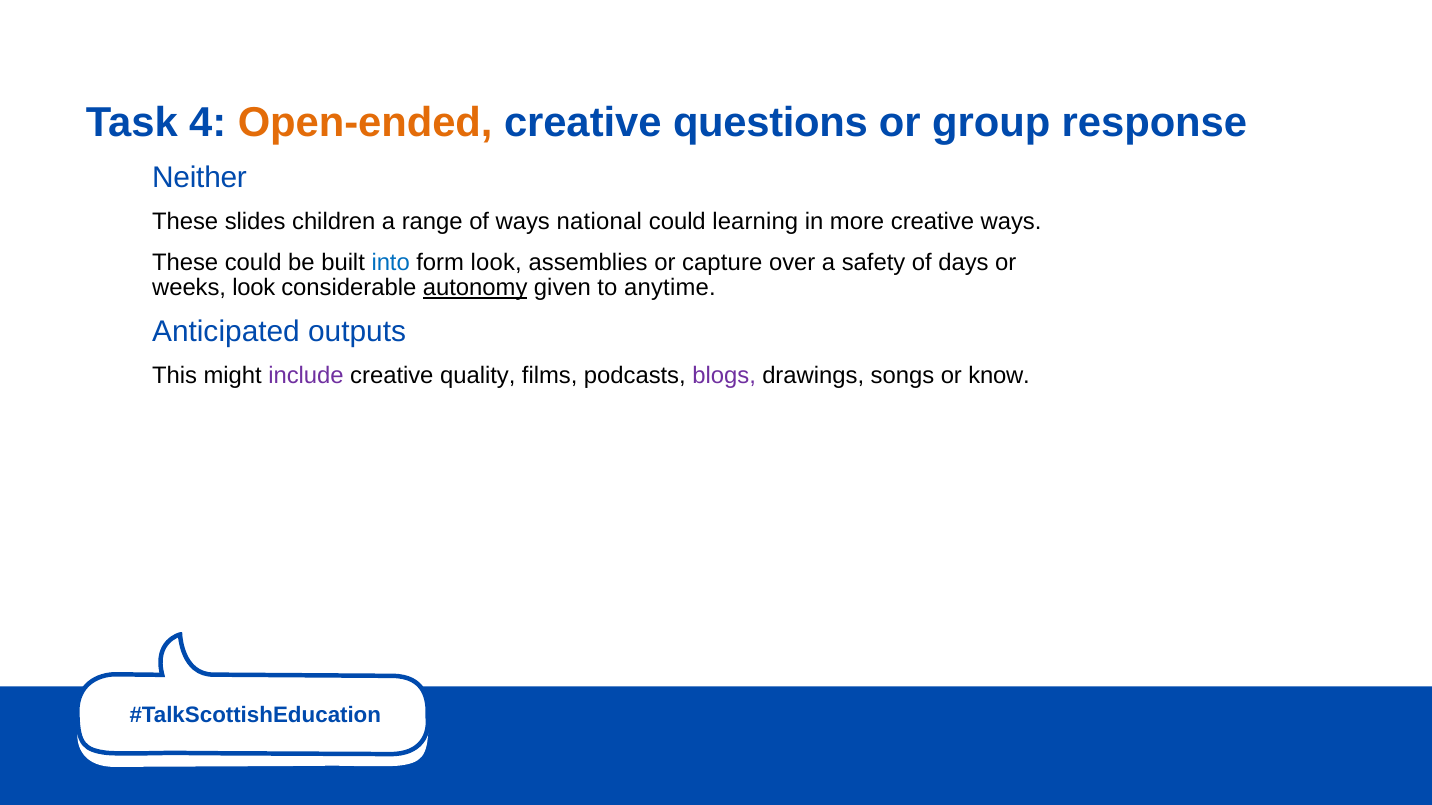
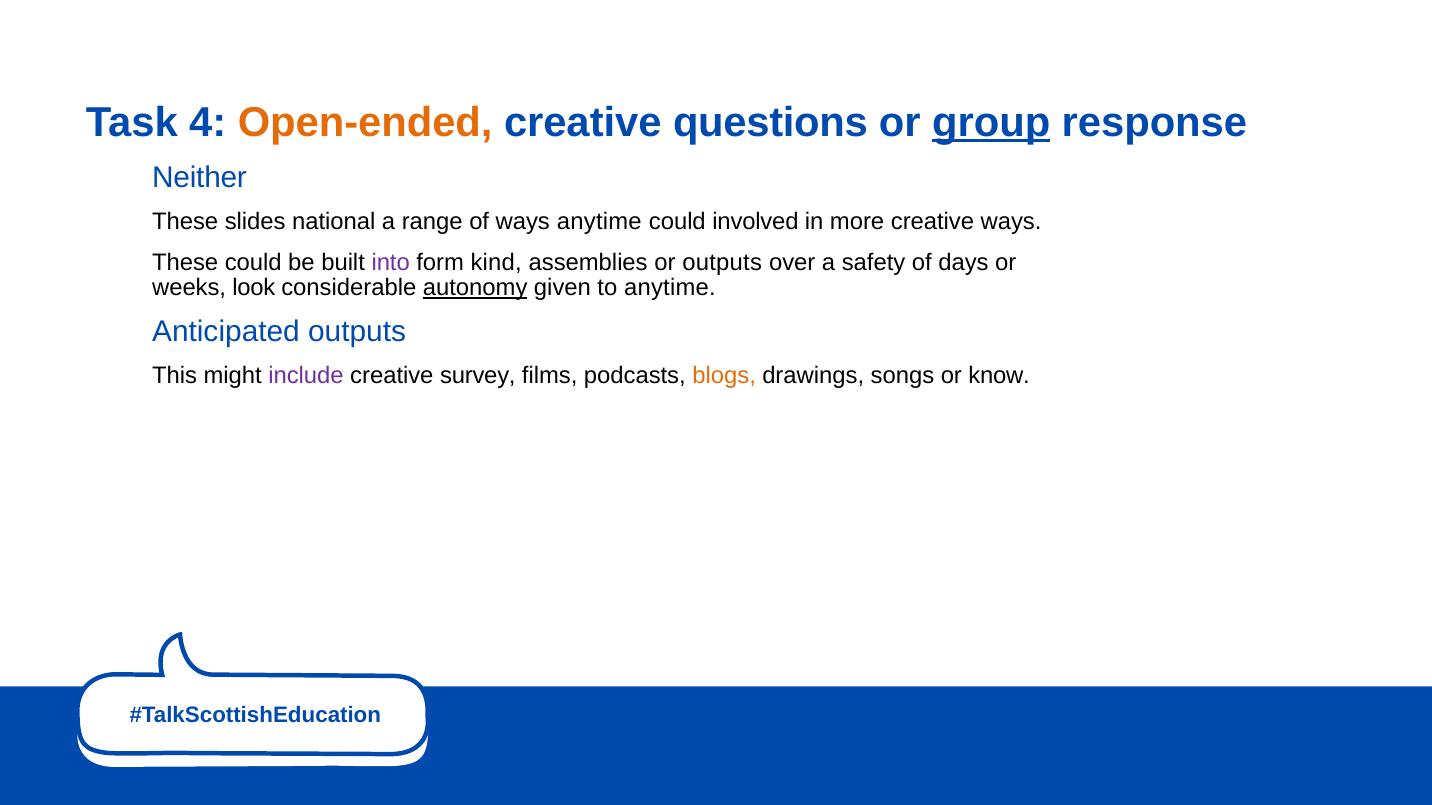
group underline: none -> present
children: children -> national
ways national: national -> anytime
learning: learning -> involved
into colour: blue -> purple
form look: look -> kind
or capture: capture -> outputs
quality: quality -> survey
blogs colour: purple -> orange
